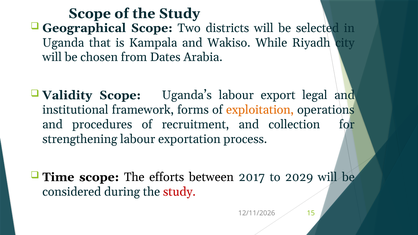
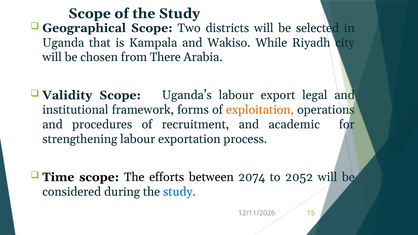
Dates: Dates -> There
collection: collection -> academic
2017: 2017 -> 2074
2029: 2029 -> 2052
study at (179, 192) colour: red -> blue
